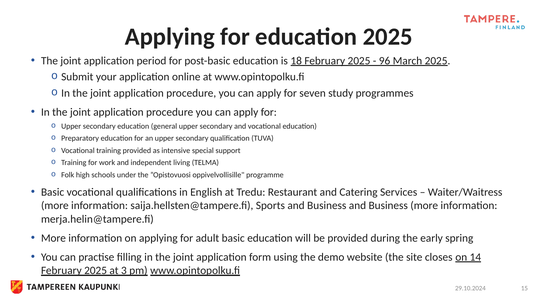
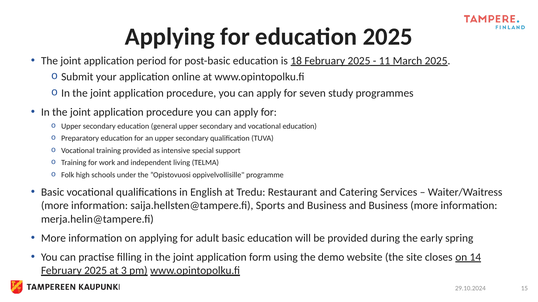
96: 96 -> 11
